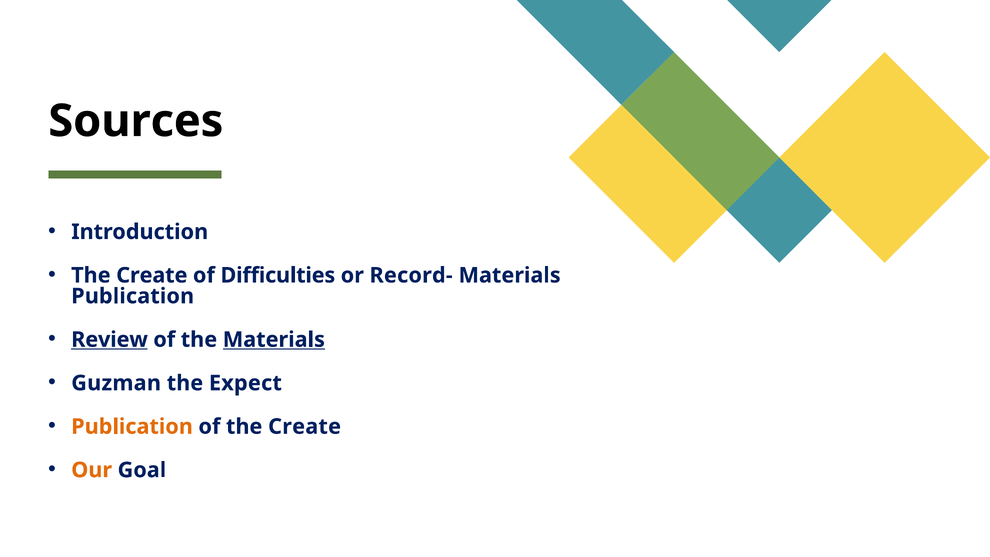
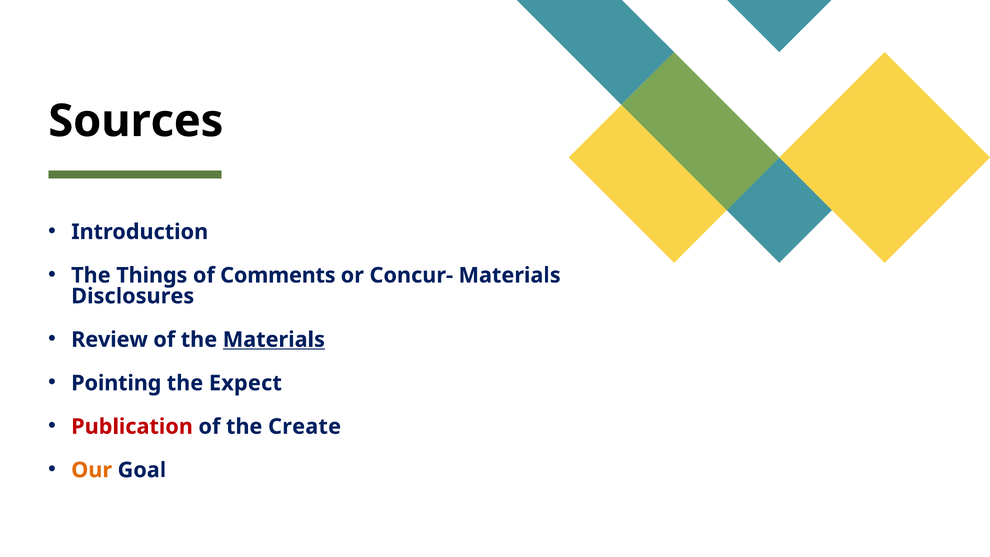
Create at (152, 275): Create -> Things
Difficulties: Difficulties -> Comments
Record-: Record- -> Concur-
Publication at (133, 296): Publication -> Disclosures
Review underline: present -> none
Guzman: Guzman -> Pointing
Publication at (132, 427) colour: orange -> red
